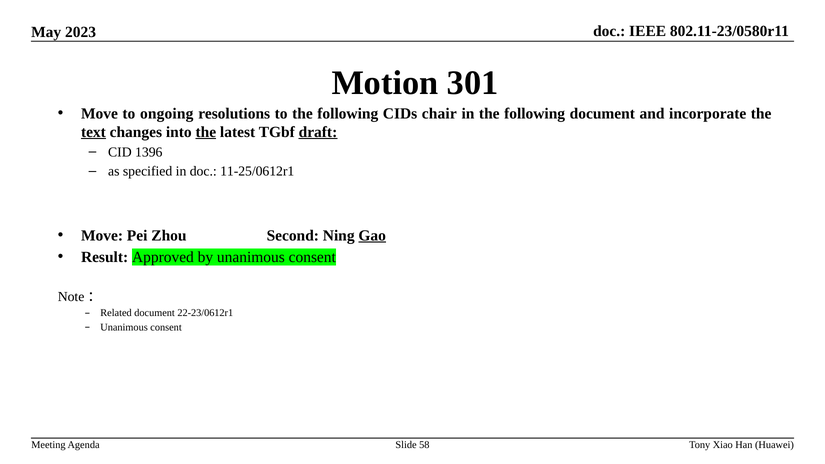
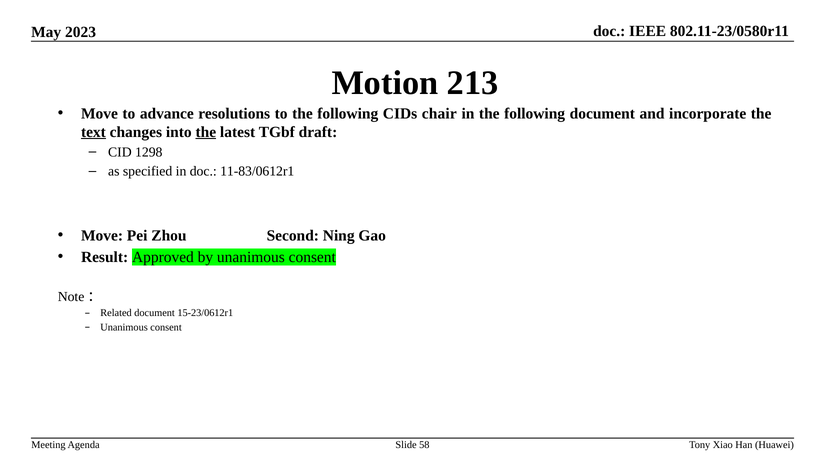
301: 301 -> 213
ongoing: ongoing -> advance
draft underline: present -> none
1396: 1396 -> 1298
11-25/0612r1: 11-25/0612r1 -> 11-83/0612r1
Gao underline: present -> none
22-23/0612r1: 22-23/0612r1 -> 15-23/0612r1
